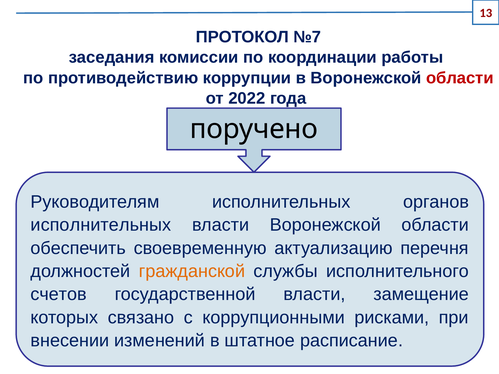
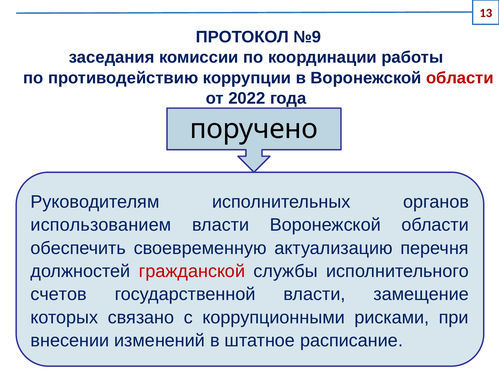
№7: №7 -> №9
исполнительных at (101, 225): исполнительных -> использованием
гражданской colour: orange -> red
